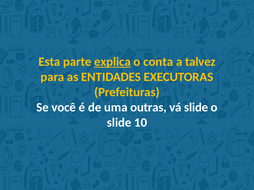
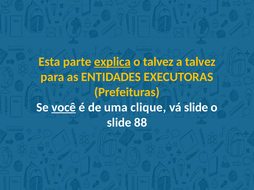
o conta: conta -> talvez
você underline: none -> present
uma outras: outras -> clique
10: 10 -> 88
